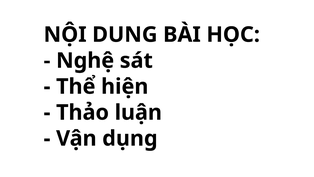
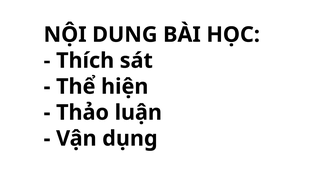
Nghệ: Nghệ -> Thích
